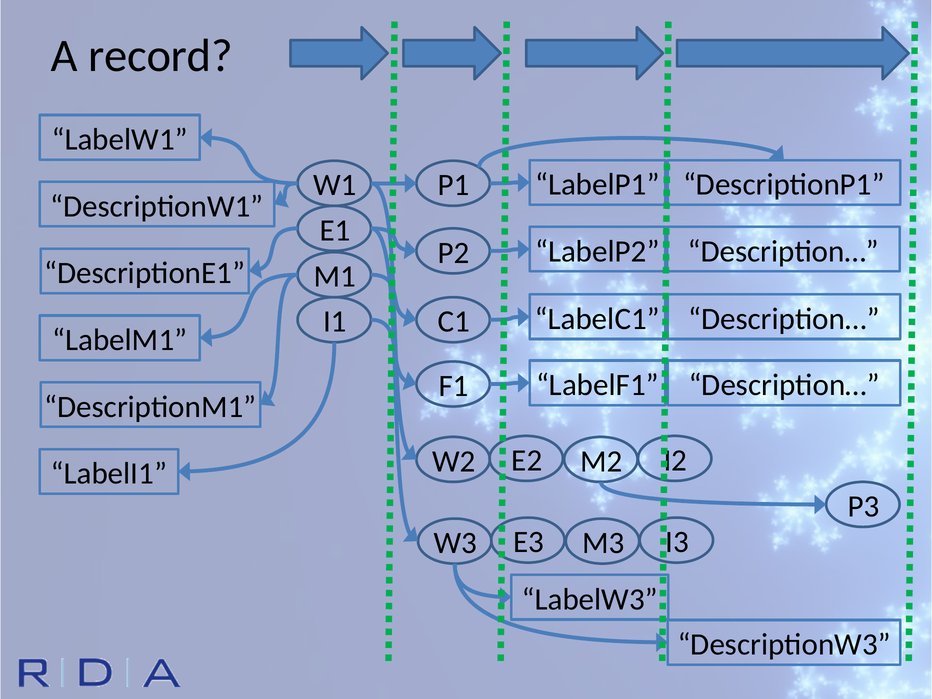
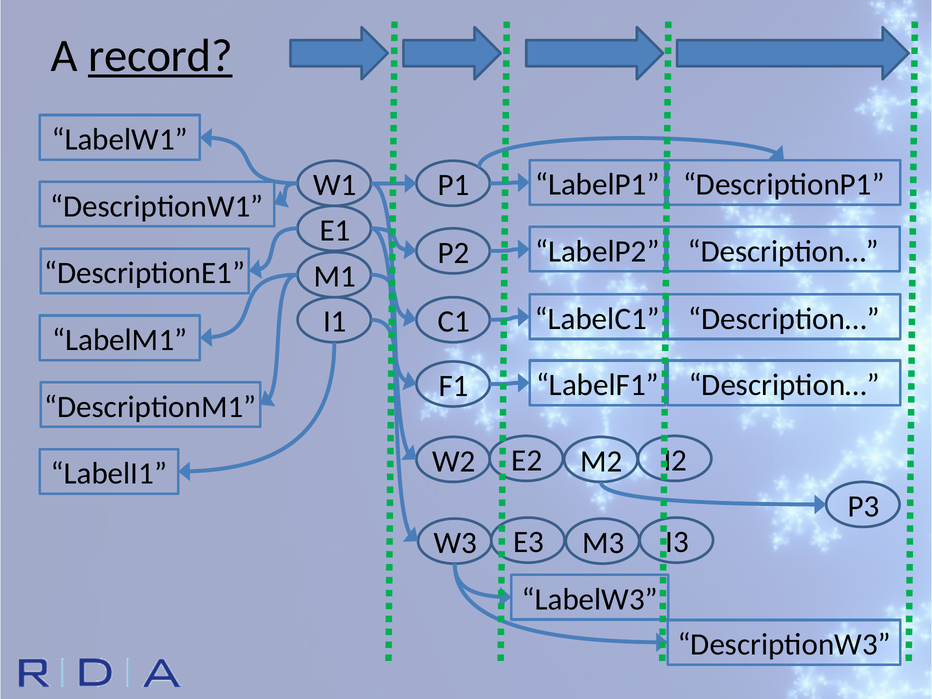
record underline: none -> present
